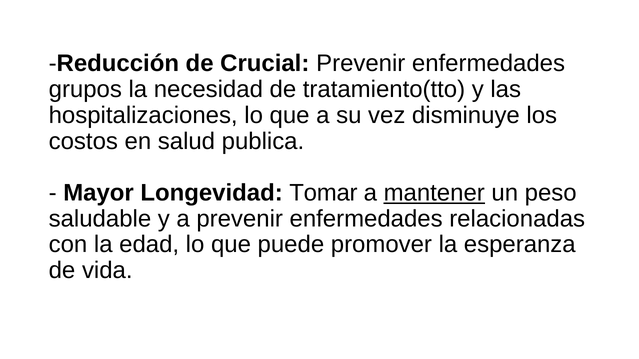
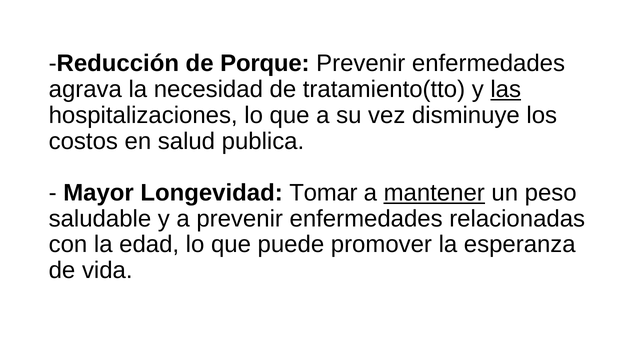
Crucial: Crucial -> Porque
grupos: grupos -> agrava
las underline: none -> present
